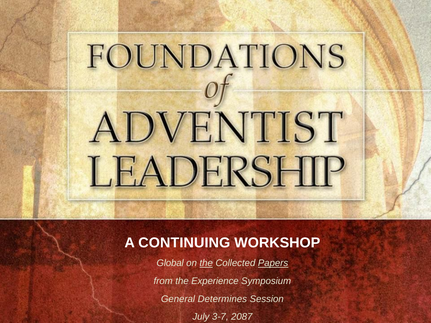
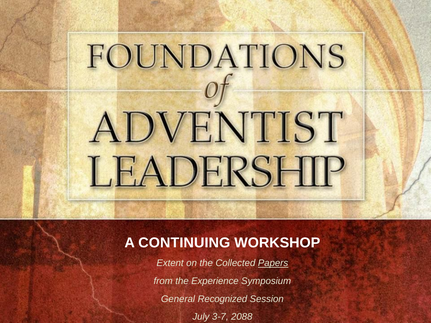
Global: Global -> Extent
the at (206, 263) underline: present -> none
Determines: Determines -> Recognized
2087: 2087 -> 2088
